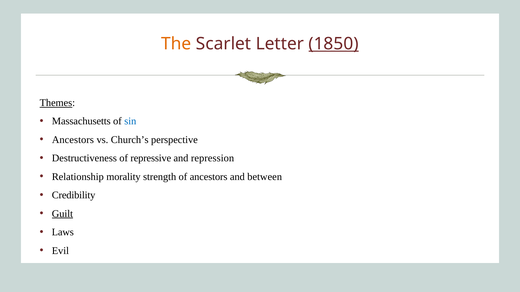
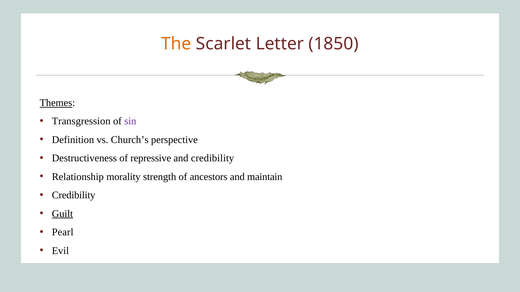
1850 underline: present -> none
Massachusetts: Massachusetts -> Transgression
sin colour: blue -> purple
Ancestors at (73, 140): Ancestors -> Definition
and repression: repression -> credibility
between: between -> maintain
Laws: Laws -> Pearl
